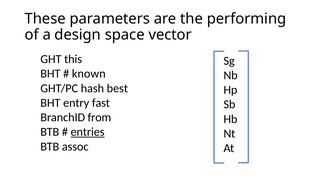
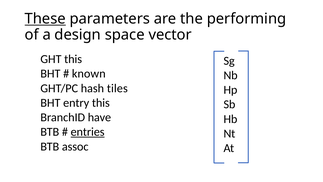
These underline: none -> present
best: best -> tiles
entry fast: fast -> this
from: from -> have
